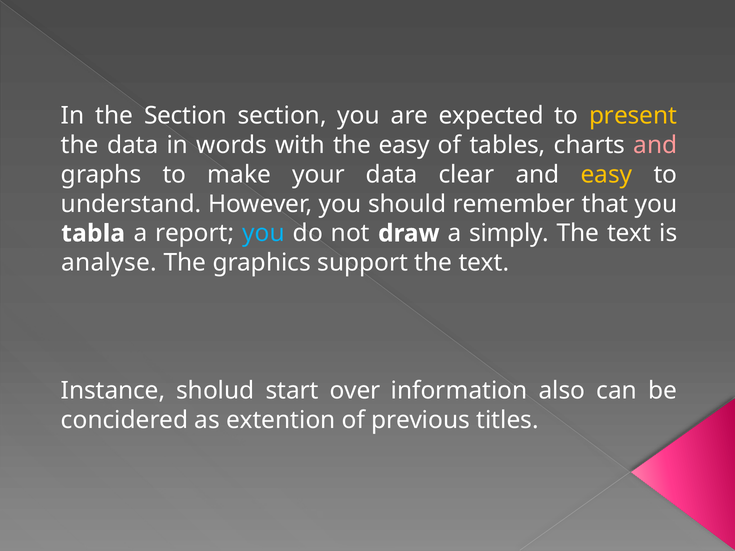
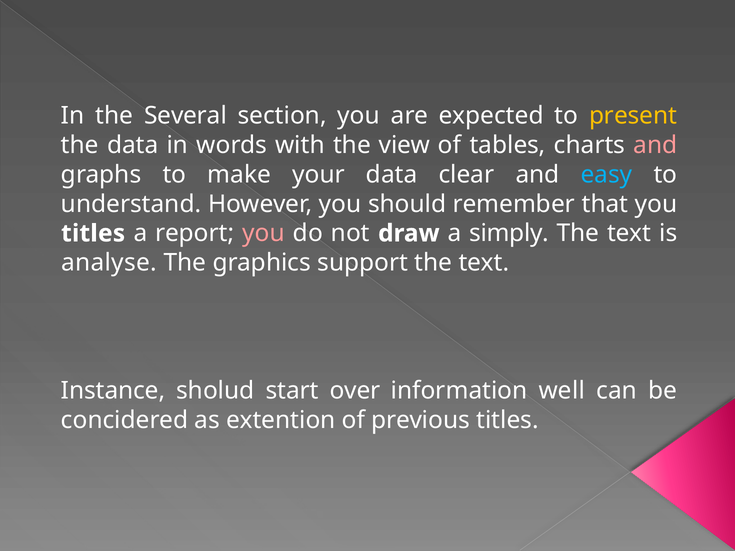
the Section: Section -> Several
the easy: easy -> view
easy at (607, 175) colour: yellow -> light blue
tabla at (93, 233): tabla -> titles
you at (264, 233) colour: light blue -> pink
also: also -> well
